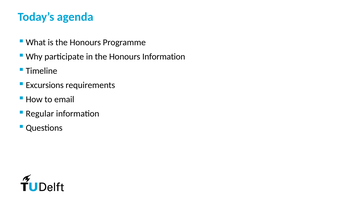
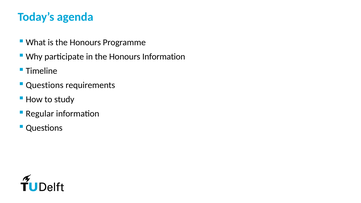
Excursions at (45, 85): Excursions -> Questions
email: email -> study
